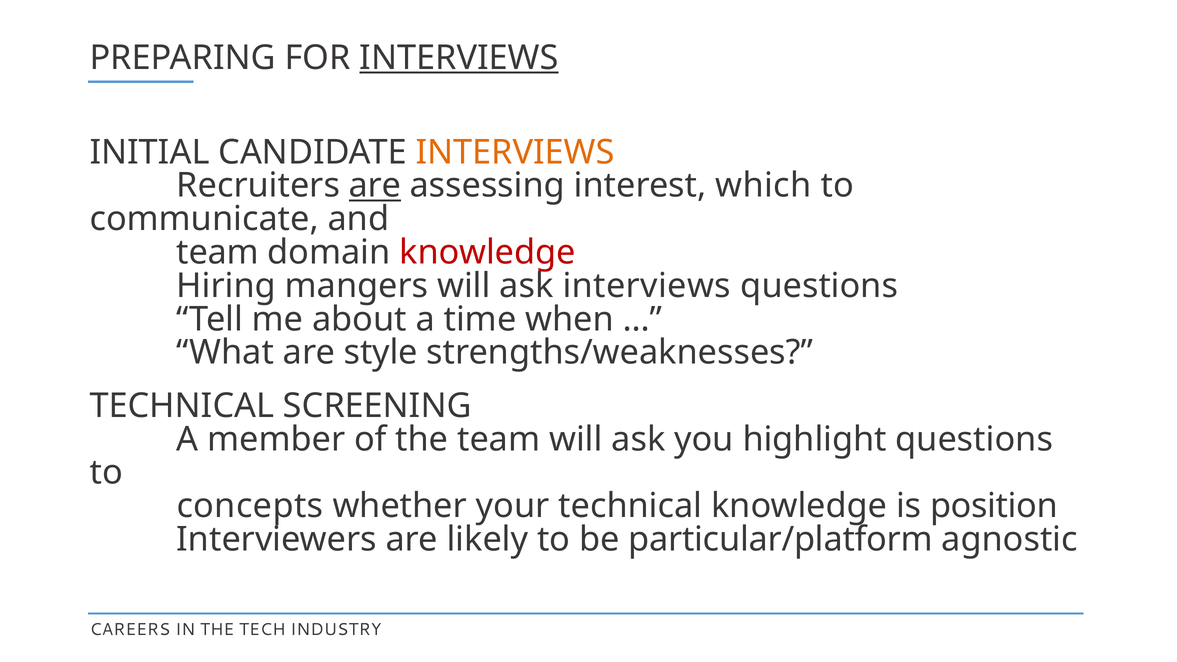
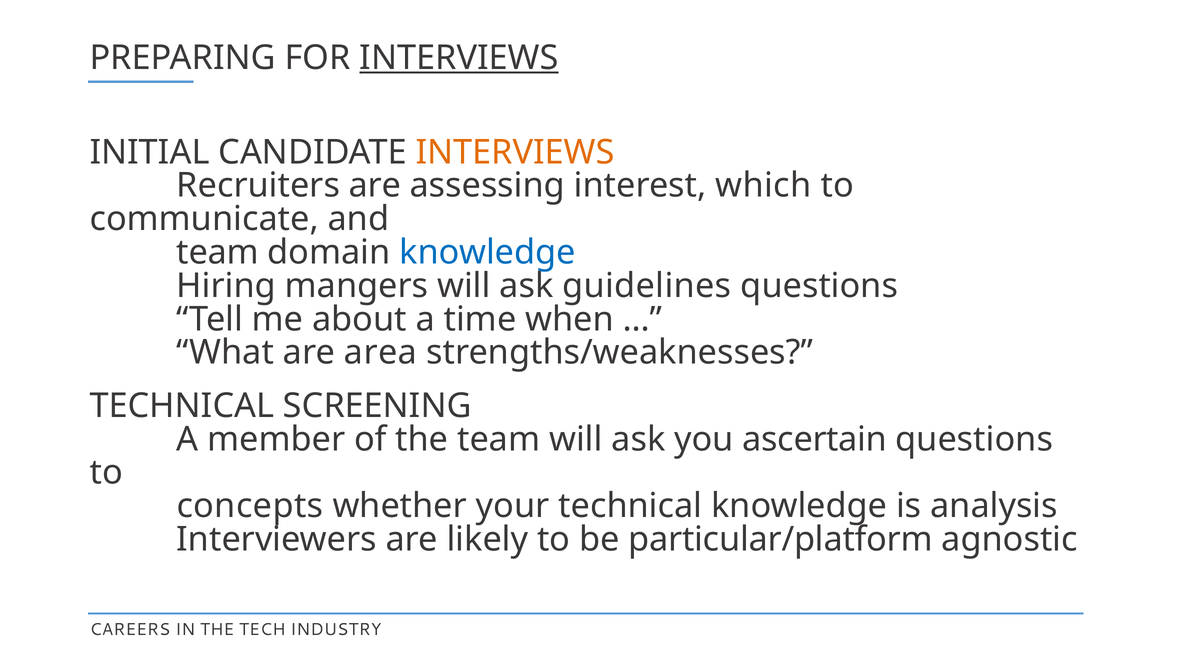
are at (375, 186) underline: present -> none
knowledge at (487, 252) colour: red -> blue
ask interviews: interviews -> guidelines
style: style -> area
highlight: highlight -> ascertain
position: position -> analysis
